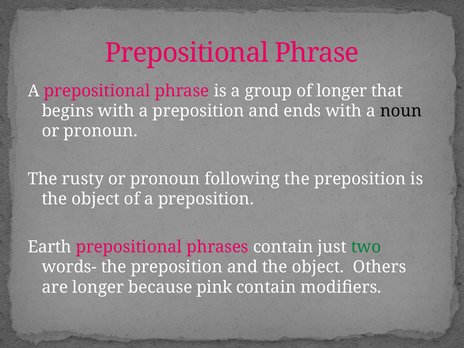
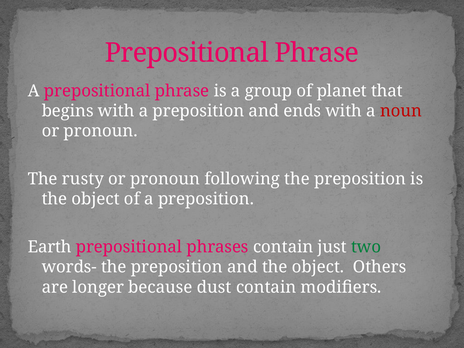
of longer: longer -> planet
noun colour: black -> red
pink: pink -> dust
